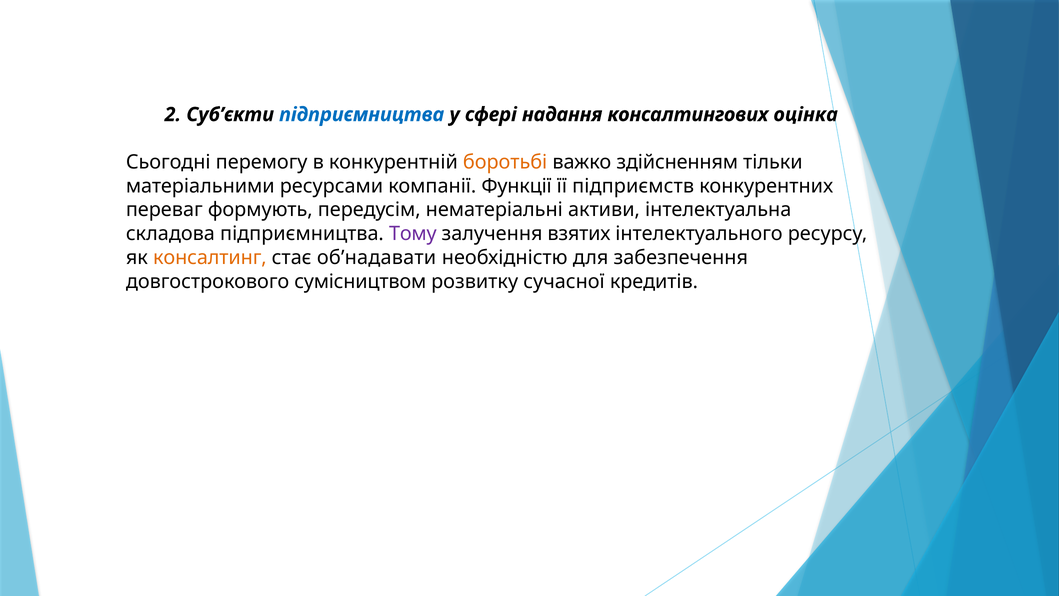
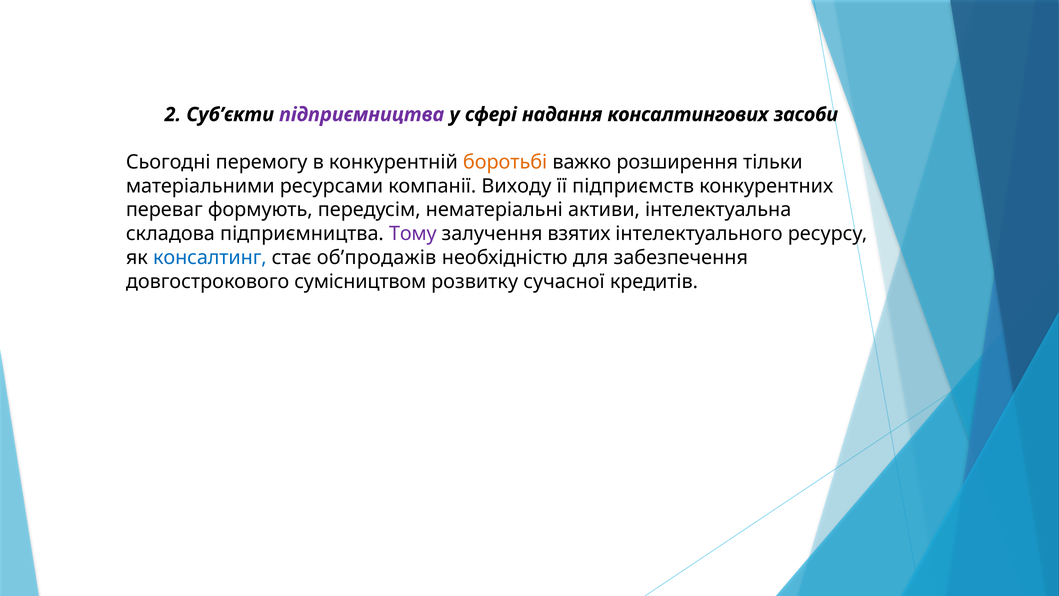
підприємництва at (362, 115) colour: blue -> purple
оцінка: оцінка -> засоби
здійсненням: здійсненням -> розширення
Функції: Функції -> Виходу
консалтинг colour: orange -> blue
об’надавати: об’надавати -> об’продажів
